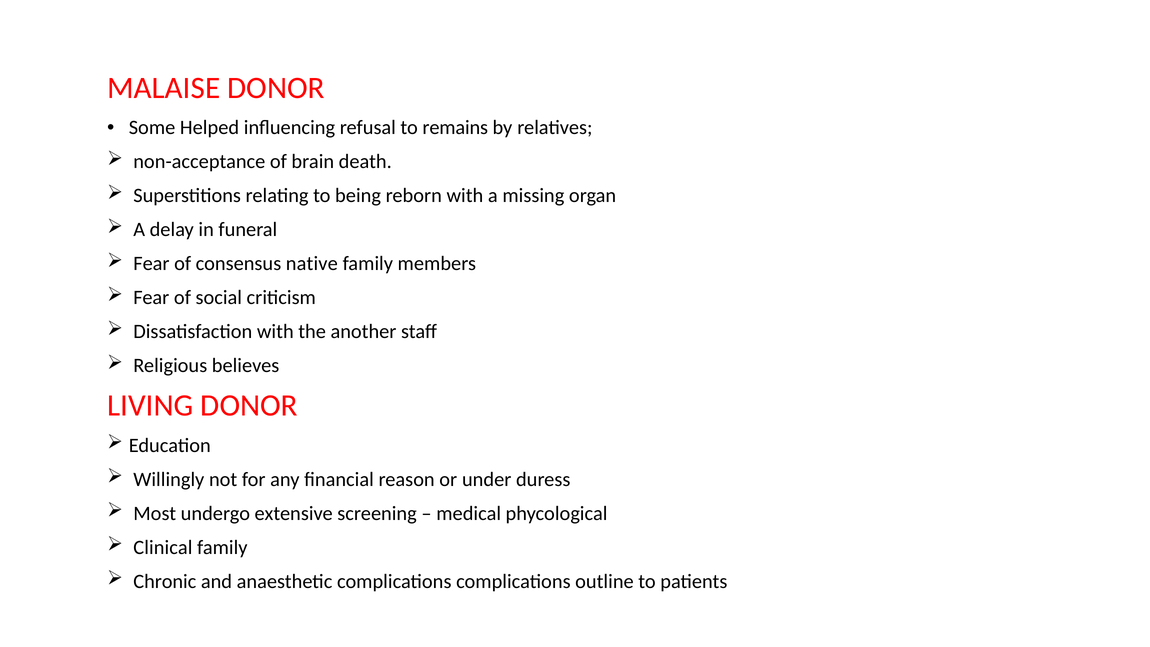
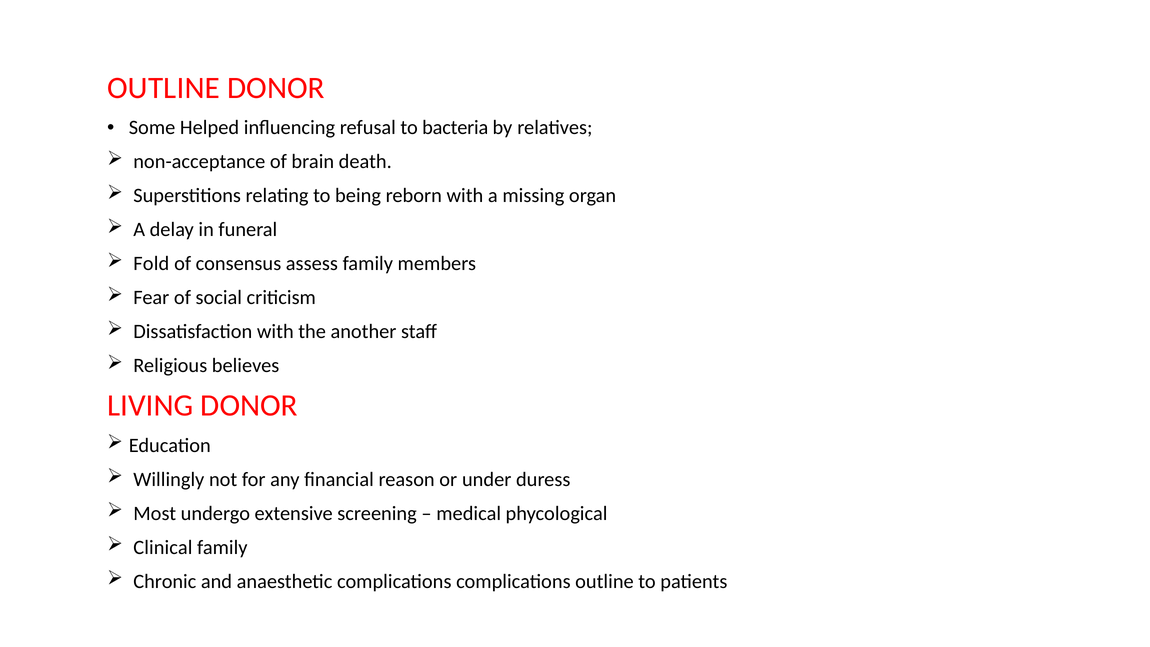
MALAISE at (164, 88): MALAISE -> OUTLINE
remains: remains -> bacteria
Fear at (151, 264): Fear -> Fold
native: native -> assess
